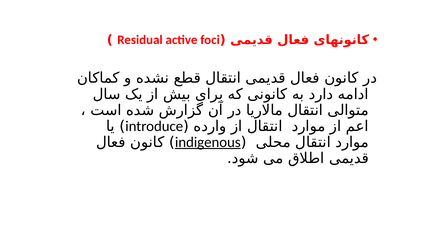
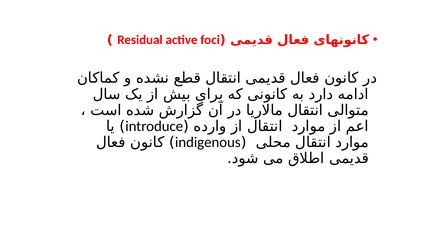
indigenous underline: present -> none
